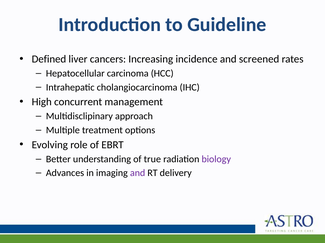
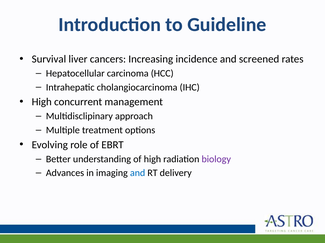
Defined: Defined -> Survival
of true: true -> high
and at (138, 173) colour: purple -> blue
